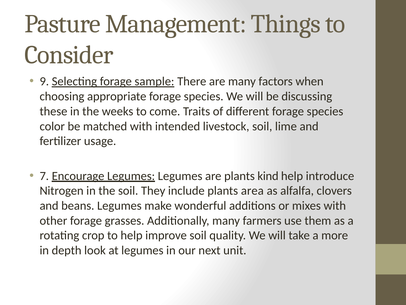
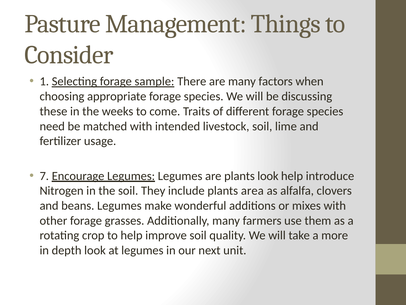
9: 9 -> 1
color: color -> need
plants kind: kind -> look
